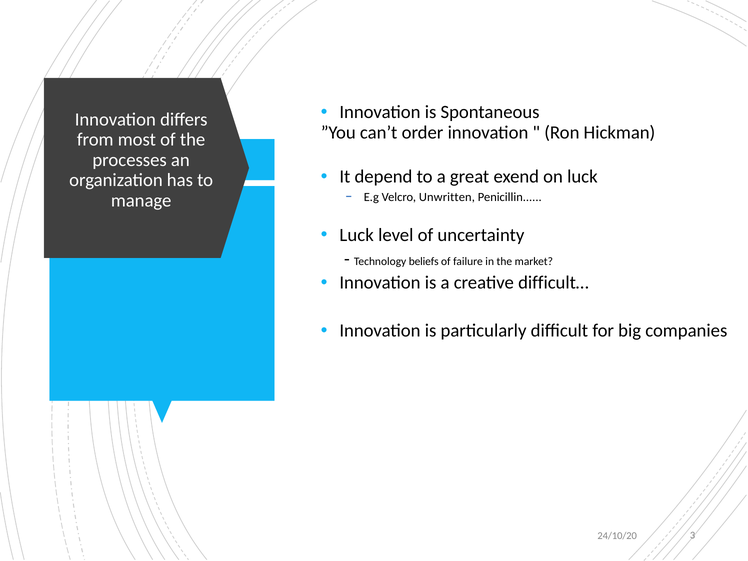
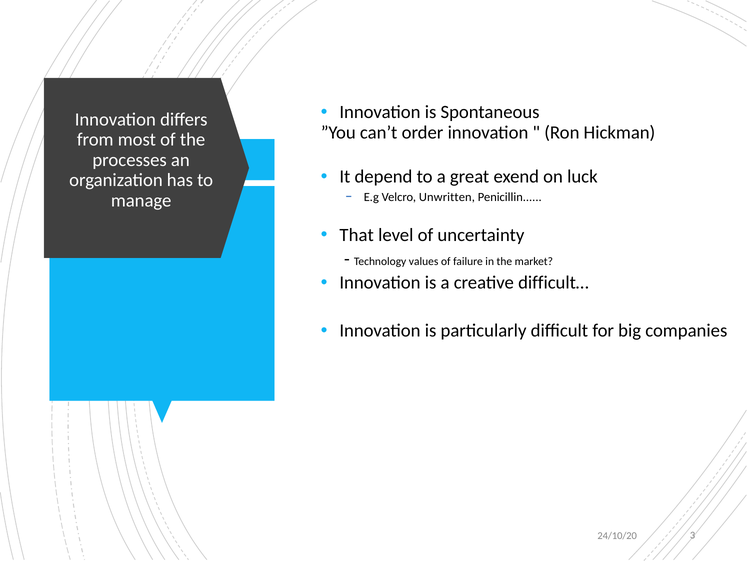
Luck at (357, 235): Luck -> That
beliefs: beliefs -> values
